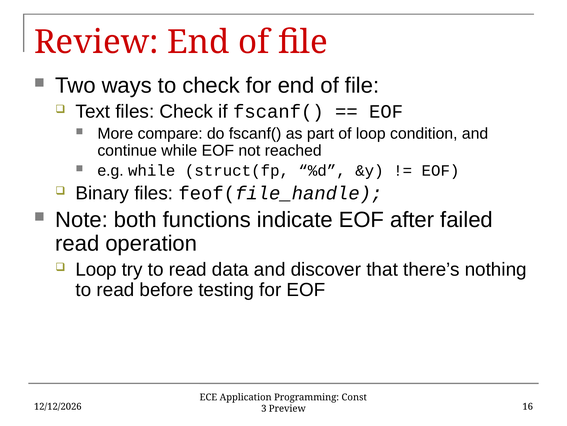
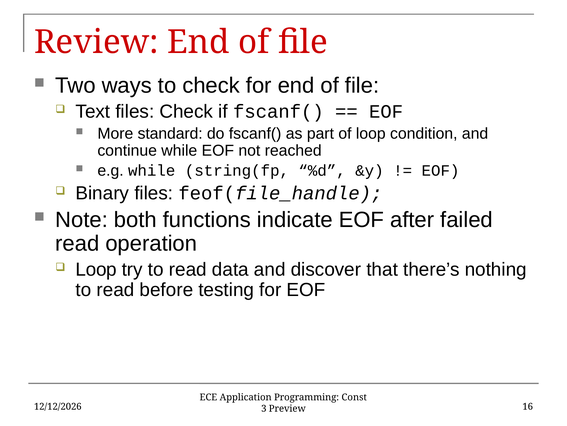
compare: compare -> standard
struct(fp: struct(fp -> string(fp
